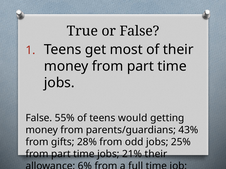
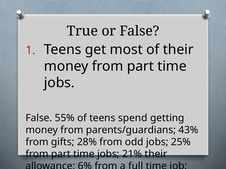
would: would -> spend
